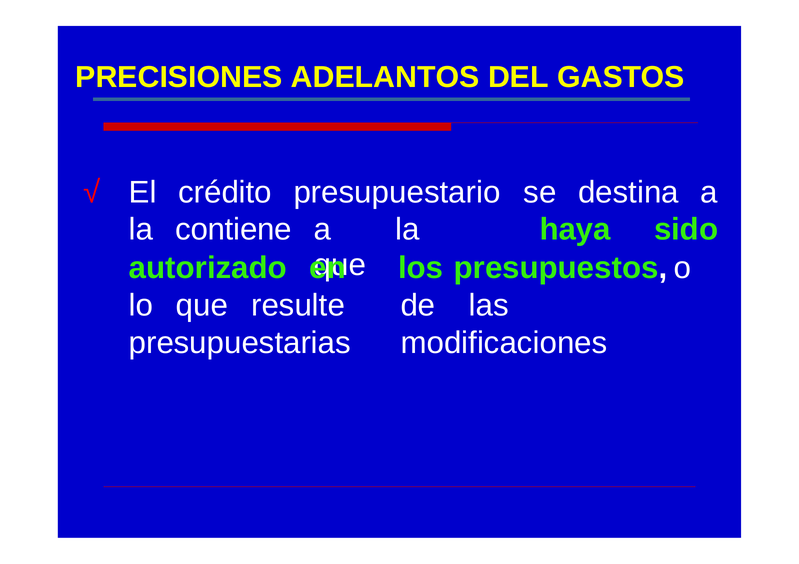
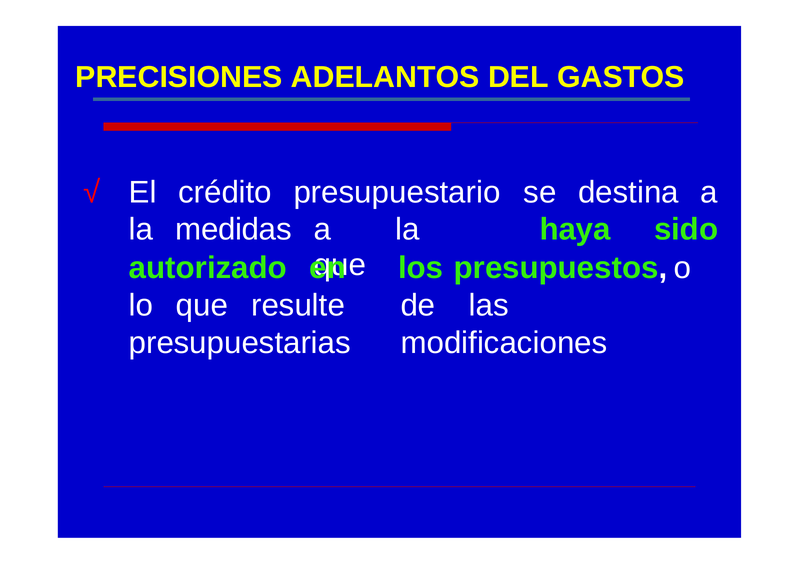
contiene: contiene -> medidas
